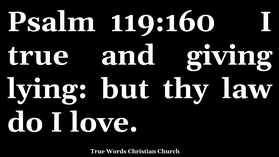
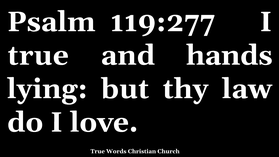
119:160: 119:160 -> 119:277
giving: giving -> hands
